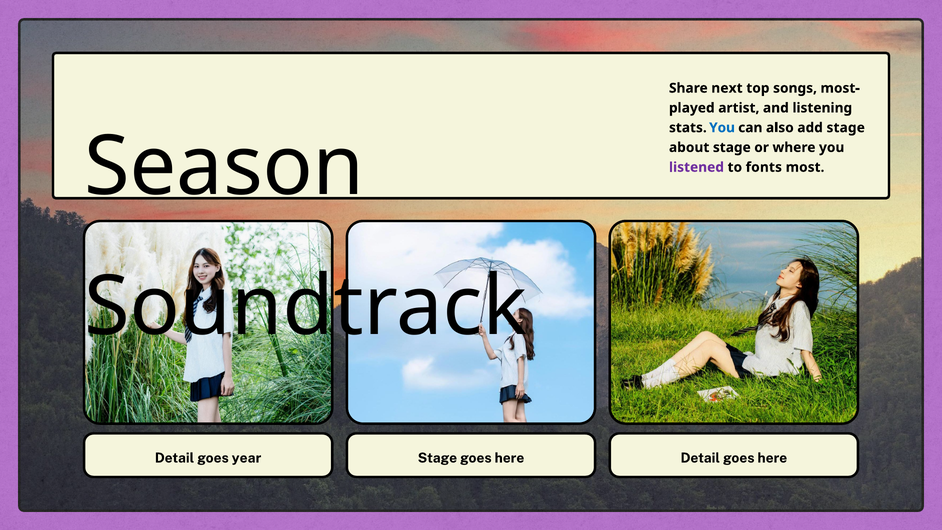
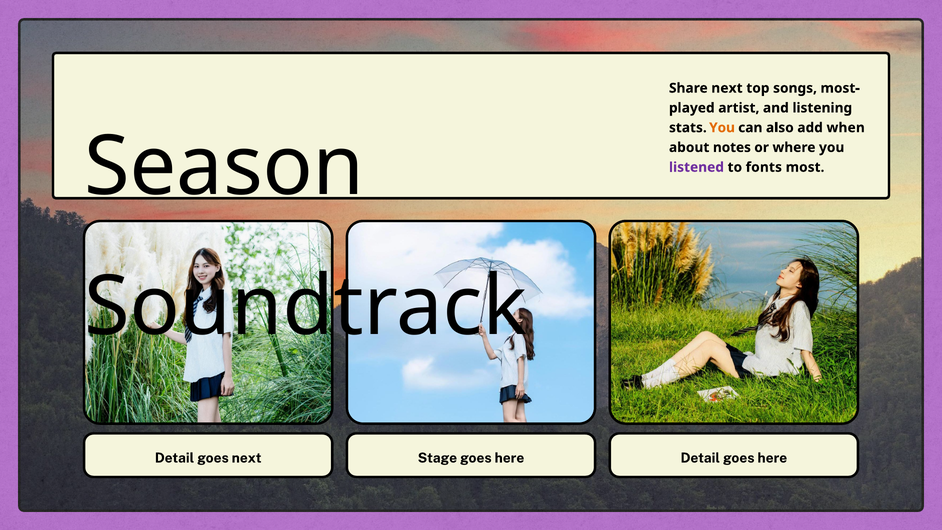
You at (722, 128) colour: blue -> orange
add stage: stage -> when
about stage: stage -> notes
goes year: year -> next
